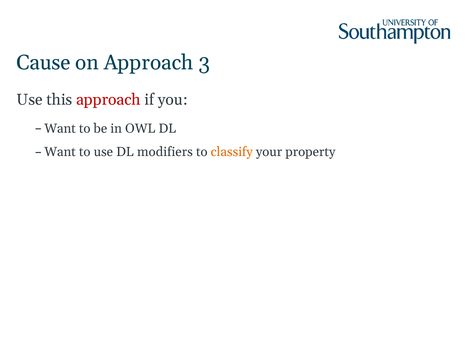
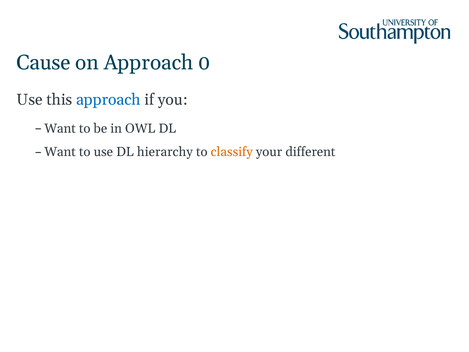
3: 3 -> 0
approach at (108, 100) colour: red -> blue
modifiers: modifiers -> hierarchy
property: property -> different
